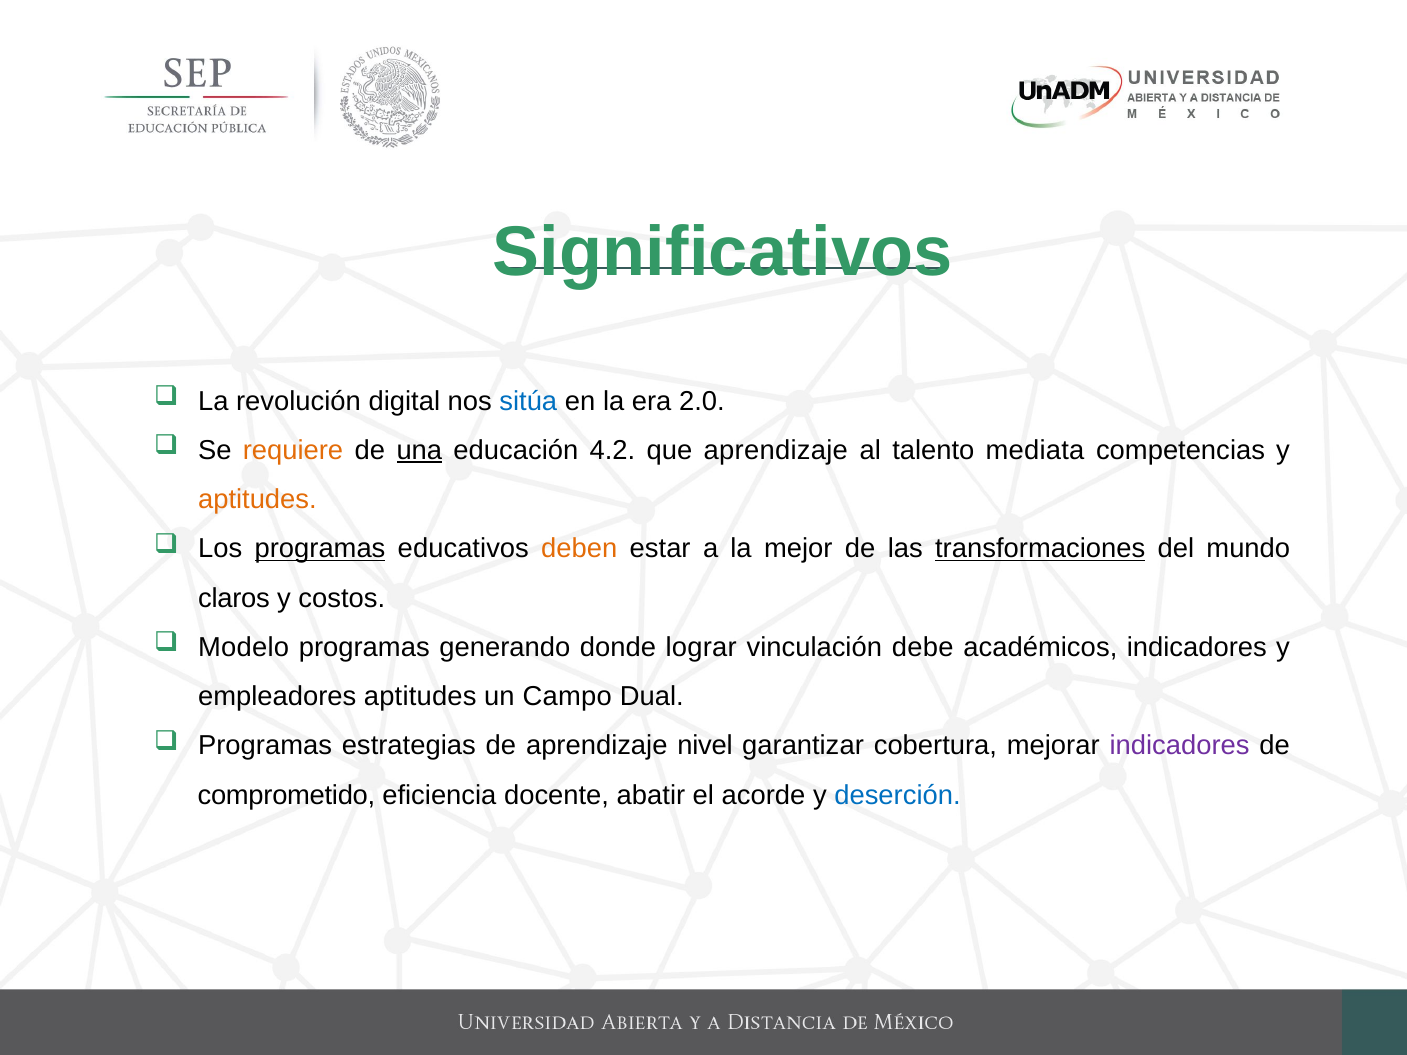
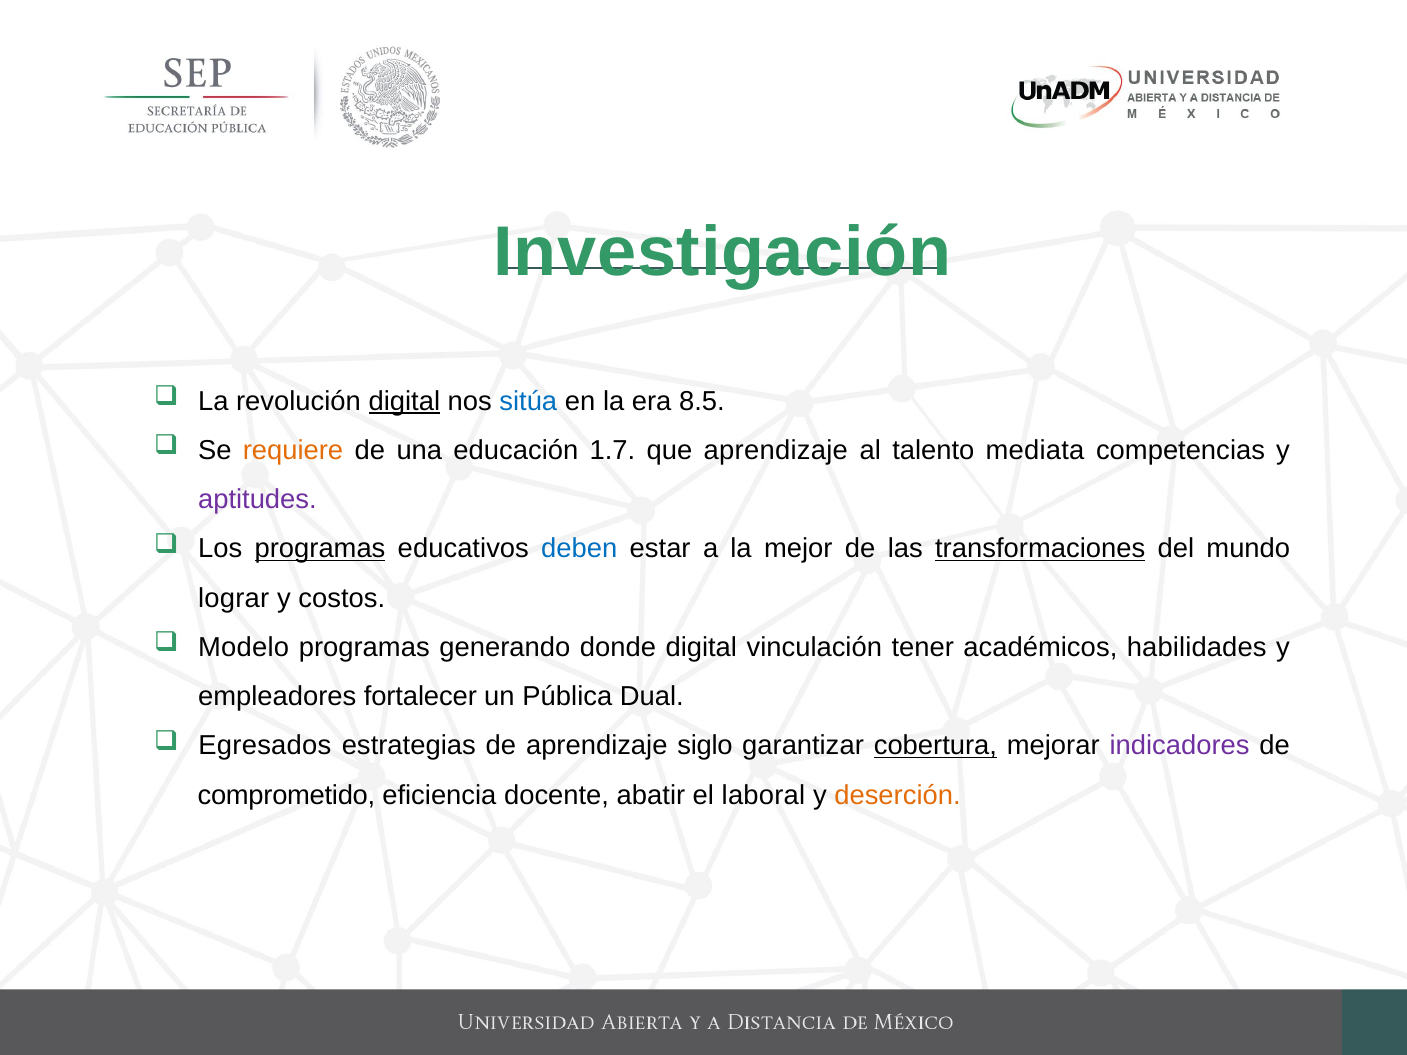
Significativos: Significativos -> Investigación
digital at (404, 401) underline: none -> present
2.0: 2.0 -> 8.5
una underline: present -> none
4.2: 4.2 -> 1.7
aptitudes at (257, 500) colour: orange -> purple
deben colour: orange -> blue
claros: claros -> lograr
donde lograr: lograr -> digital
debe: debe -> tener
académicos indicadores: indicadores -> habilidades
empleadores aptitudes: aptitudes -> fortalecer
Campo: Campo -> Pública
Programas at (265, 746): Programas -> Egresados
nivel: nivel -> siglo
cobertura underline: none -> present
acorde: acorde -> laboral
deserción colour: blue -> orange
